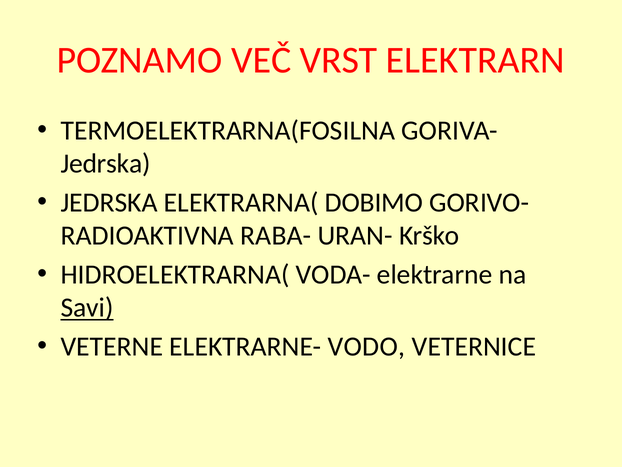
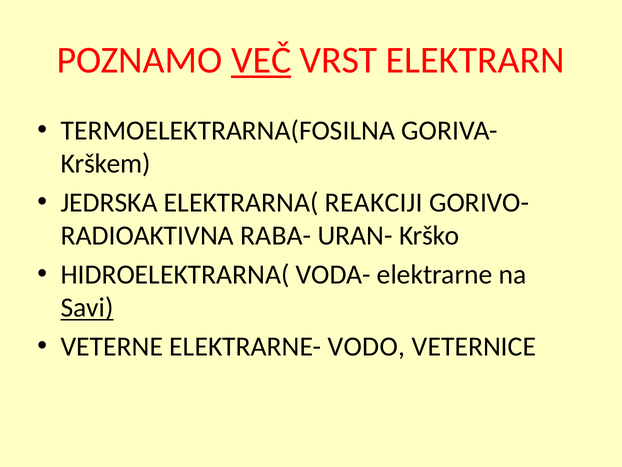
VEČ underline: none -> present
Jedrska at (106, 164): Jedrska -> Krškem
DOBIMO: DOBIMO -> REAKCIJI
